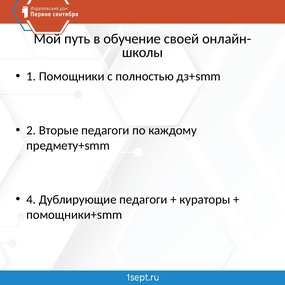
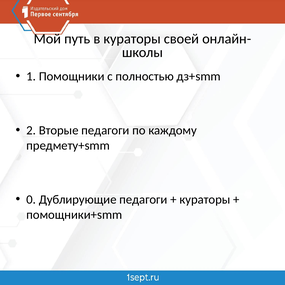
в обучение: обучение -> кураторы
4: 4 -> 0
